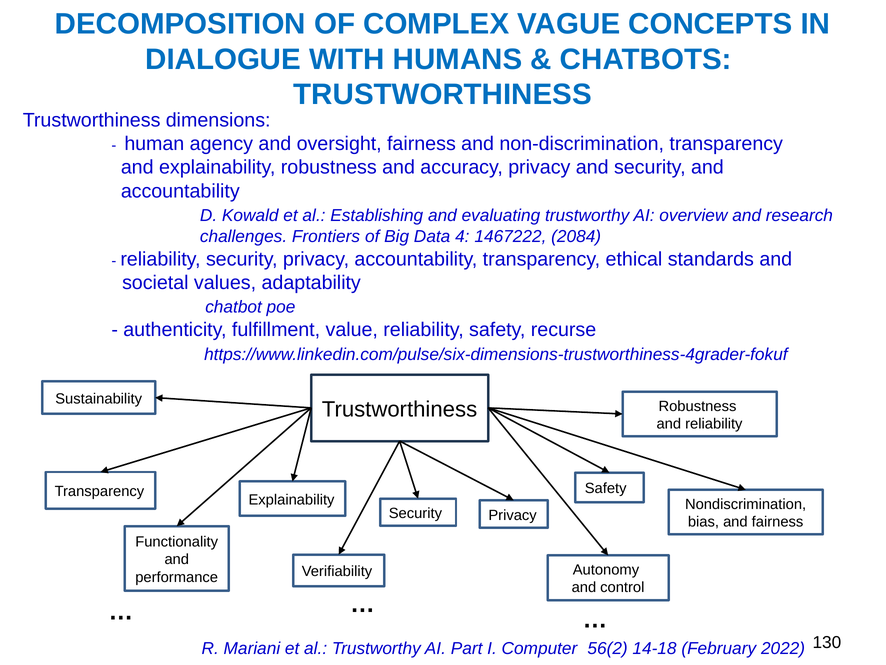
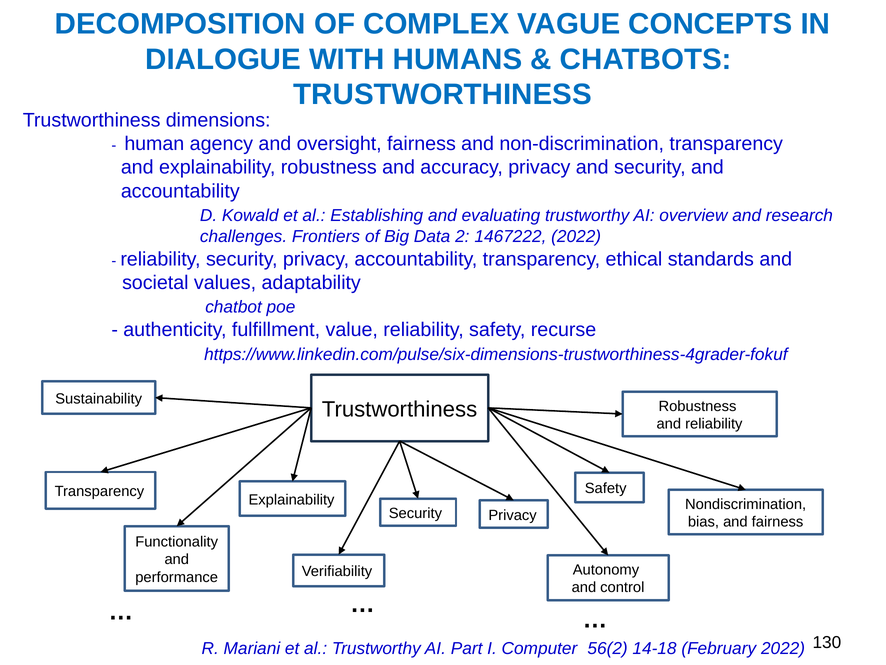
4: 4 -> 2
1467222 2084: 2084 -> 2022
